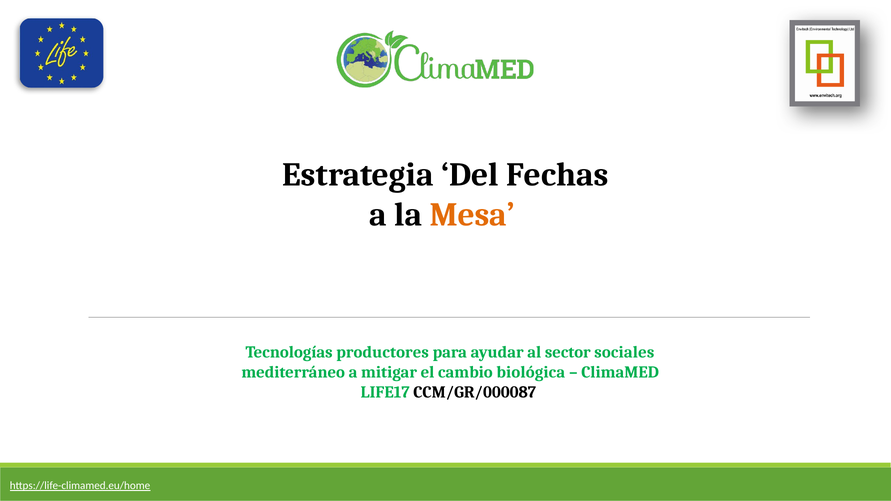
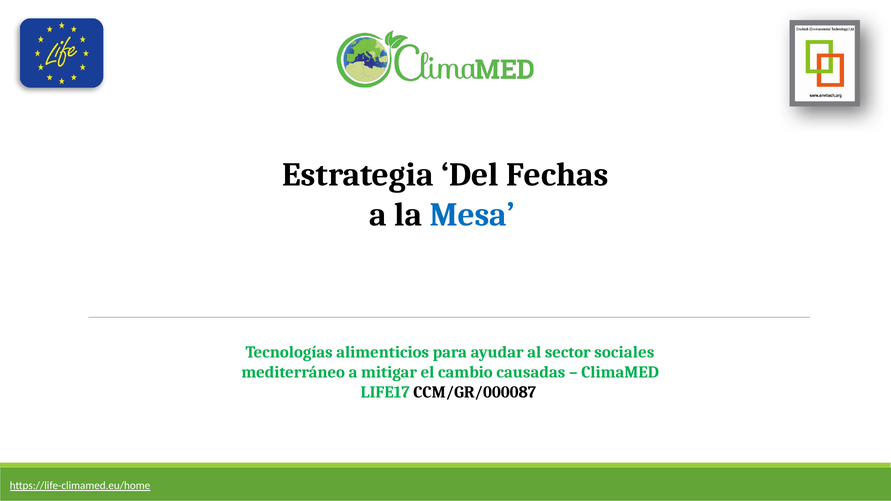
Mesa colour: orange -> blue
productores: productores -> alimenticios
biológica: biológica -> causadas
